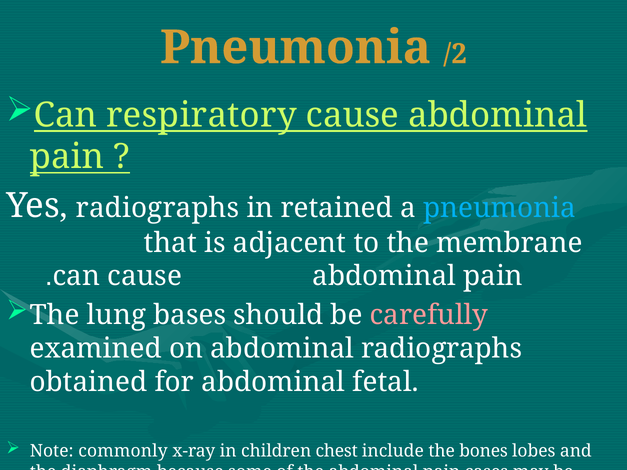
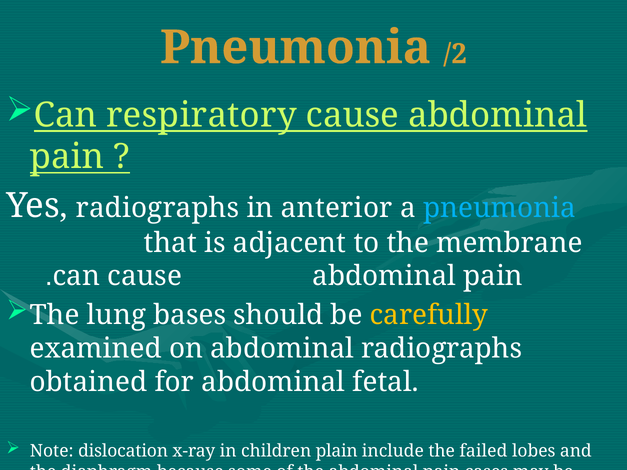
retained: retained -> anterior
carefully colour: pink -> yellow
commonly: commonly -> dislocation
chest: chest -> plain
bones: bones -> failed
